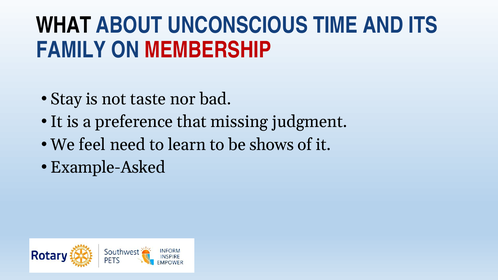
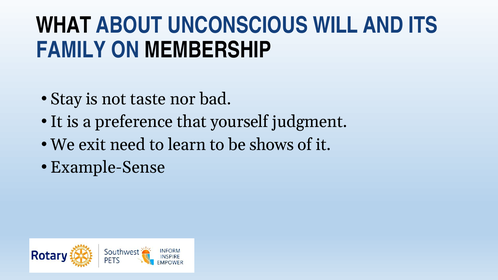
TIME: TIME -> WILL
MEMBERSHIP colour: red -> black
missing: missing -> yourself
feel: feel -> exit
Example-Asked: Example-Asked -> Example-Sense
